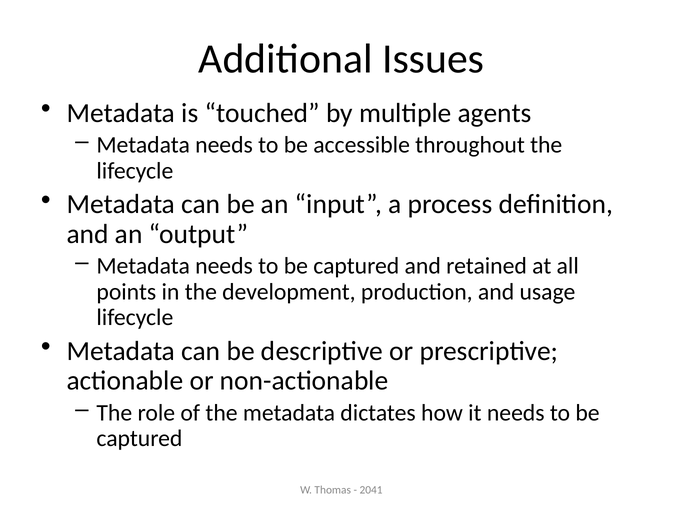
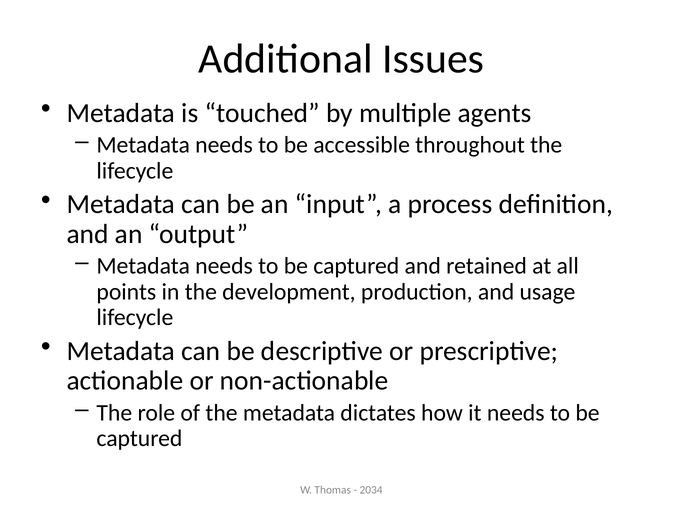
2041: 2041 -> 2034
